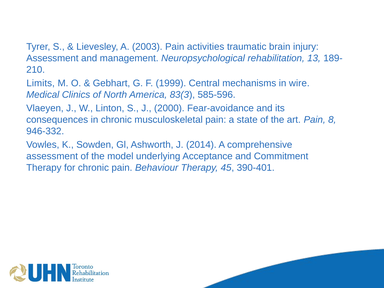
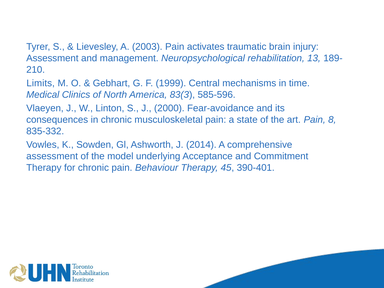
activities: activities -> activates
wire: wire -> time
946-332: 946-332 -> 835-332
